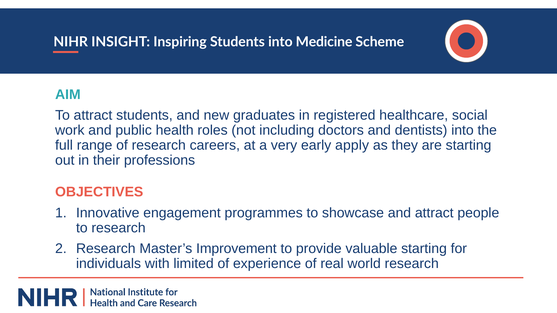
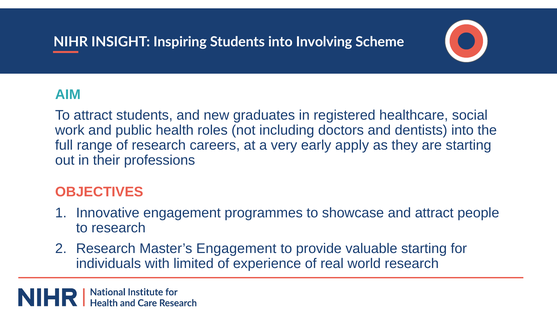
Medicine: Medicine -> Involving
Master’s Improvement: Improvement -> Engagement
